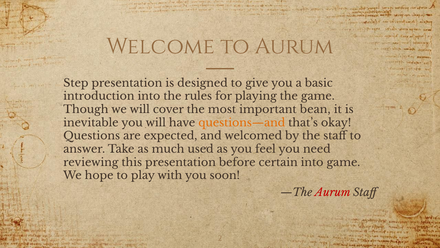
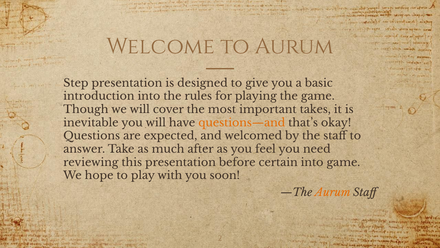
bean: bean -> takes
used: used -> after
Aurum at (333, 192) colour: red -> orange
